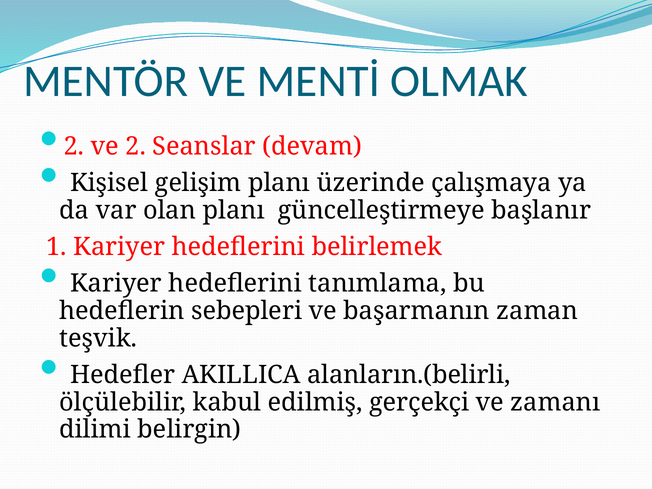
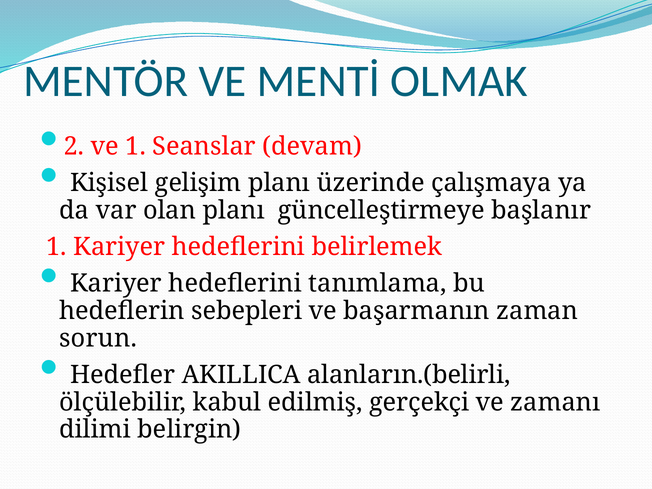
ve 2: 2 -> 1
teşvik: teşvik -> sorun
